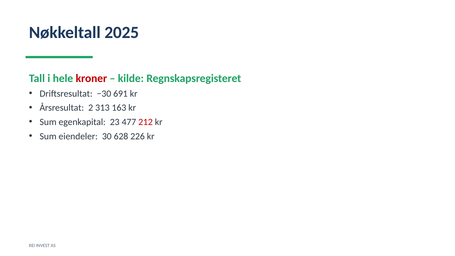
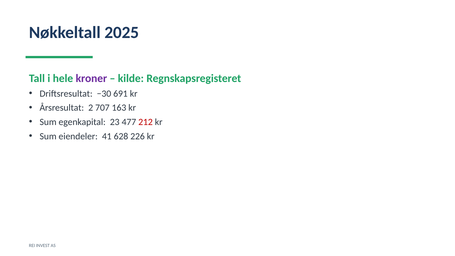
kroner colour: red -> purple
313: 313 -> 707
30: 30 -> 41
